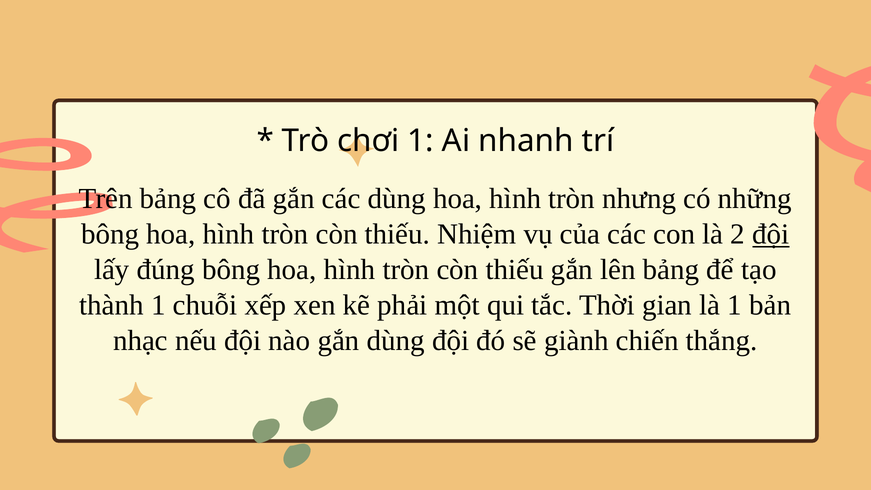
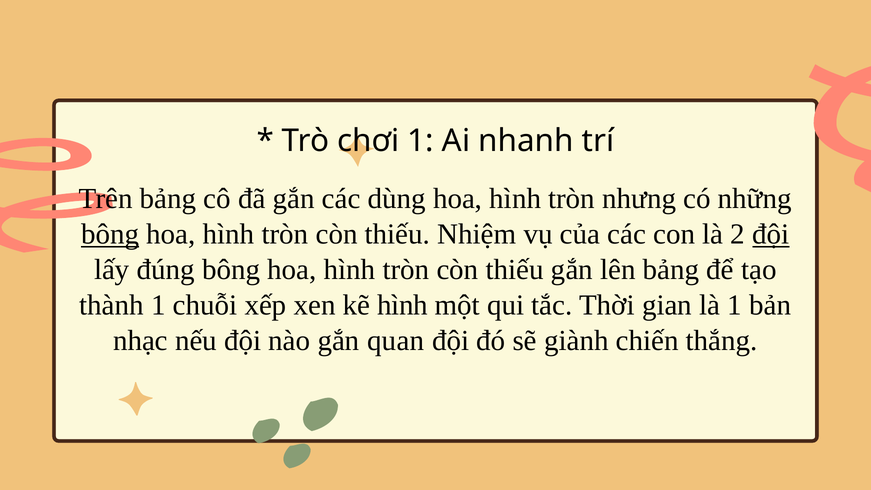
bông at (110, 234) underline: none -> present
kẽ phải: phải -> hình
gắn dùng: dùng -> quan
